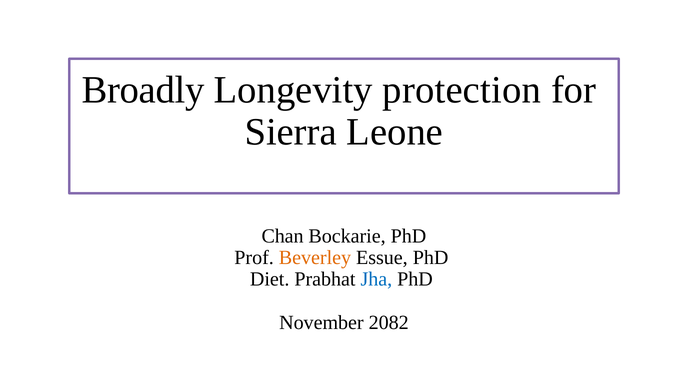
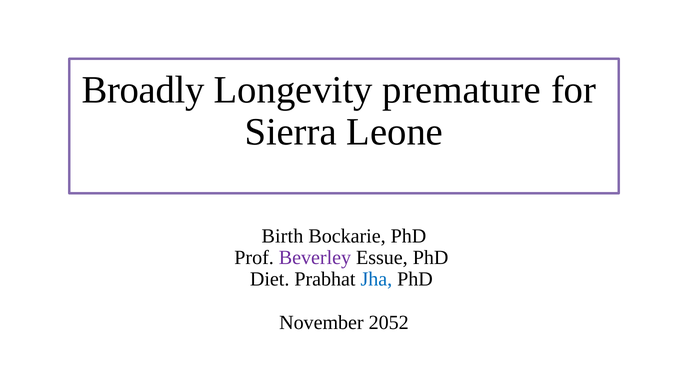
protection: protection -> premature
Chan: Chan -> Birth
Beverley colour: orange -> purple
2082: 2082 -> 2052
